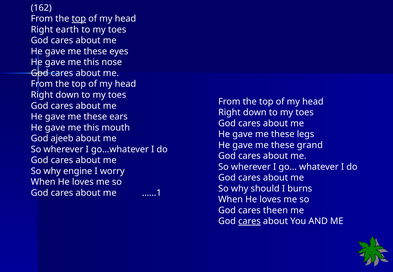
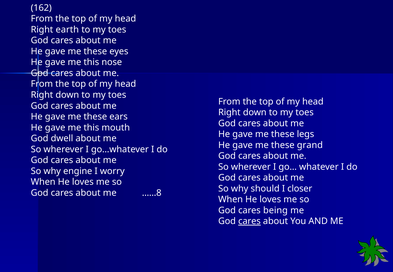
top at (79, 19) underline: present -> none
ajeeb: ajeeb -> dwell
burns: burns -> closer
……1: ……1 -> ……8
theen: theen -> being
